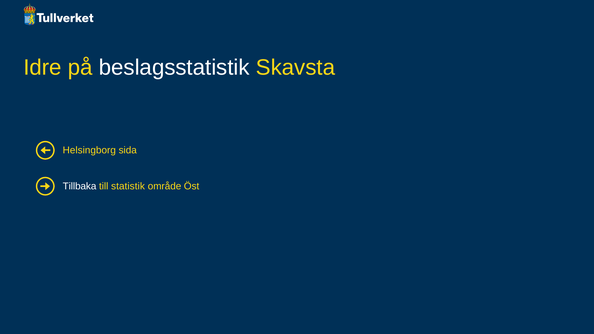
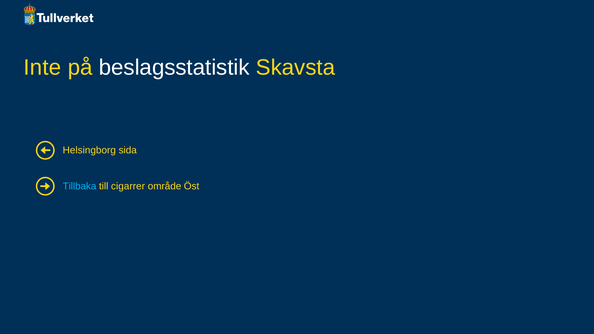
Idre: Idre -> Inte
Tillbaka colour: white -> light blue
statistik: statistik -> cigarrer
